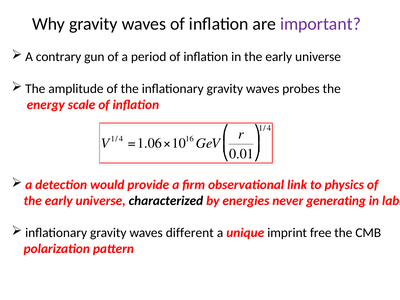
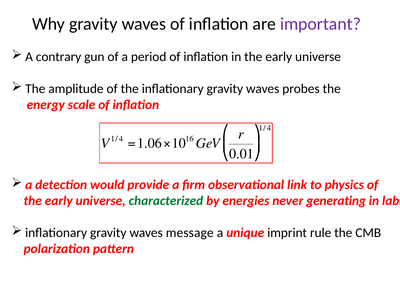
characterized colour: black -> green
different: different -> message
free: free -> rule
